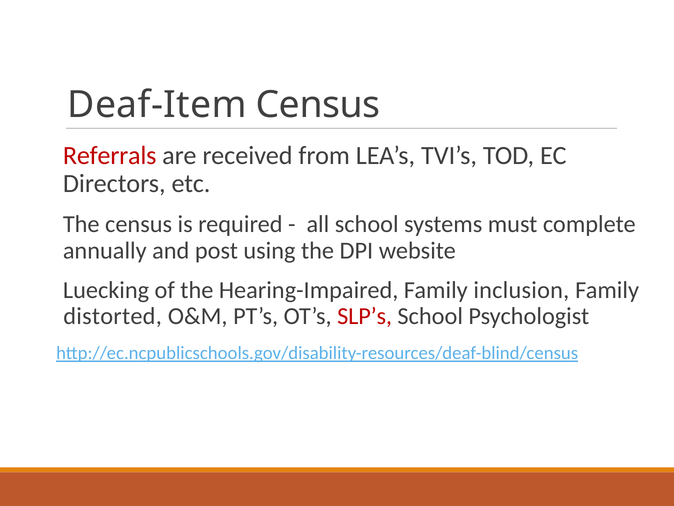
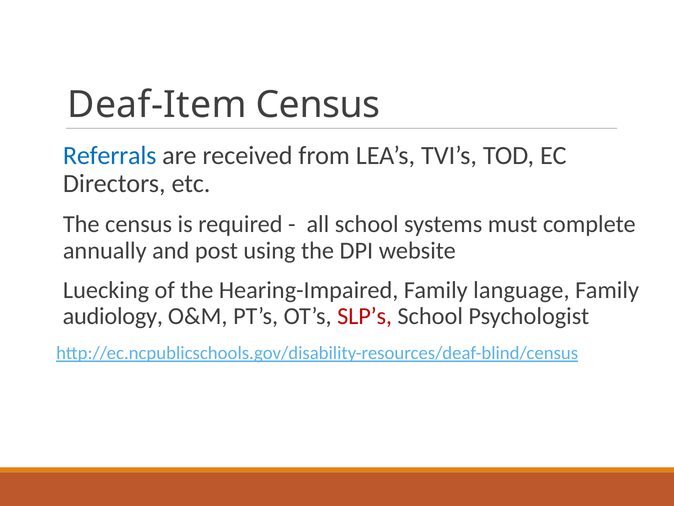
Referrals colour: red -> blue
inclusion: inclusion -> language
distorted: distorted -> audiology
